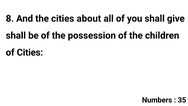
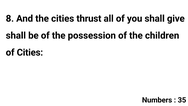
about: about -> thrust
